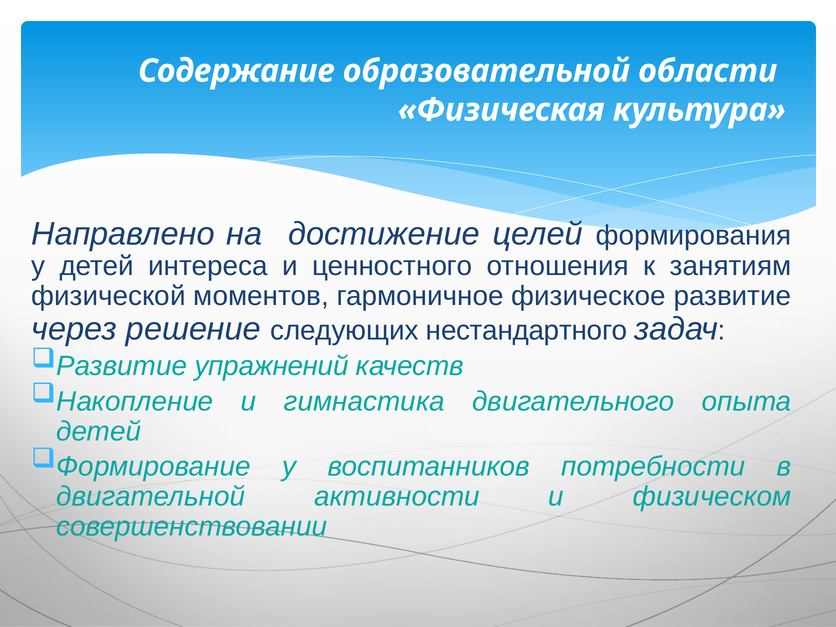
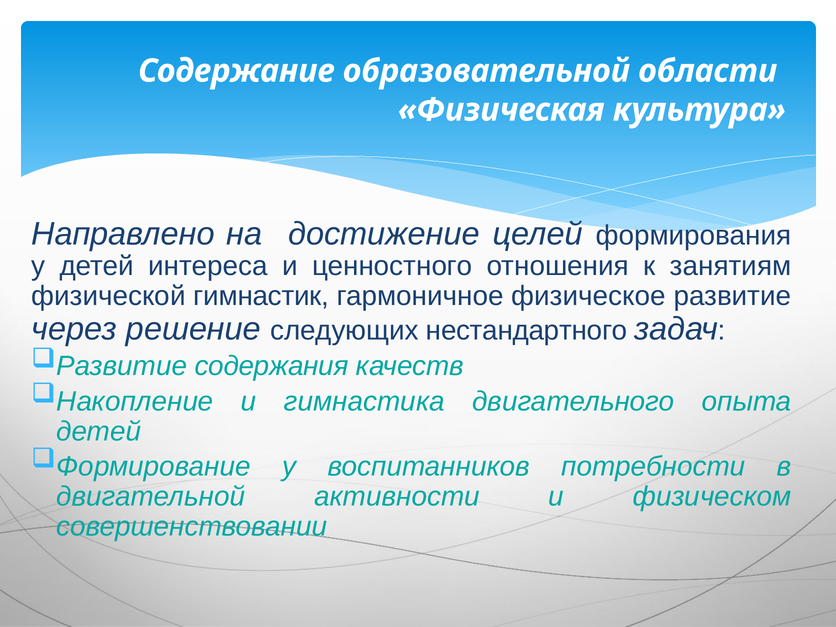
моментов: моментов -> гимнастик
упражнений: упражнений -> содержания
